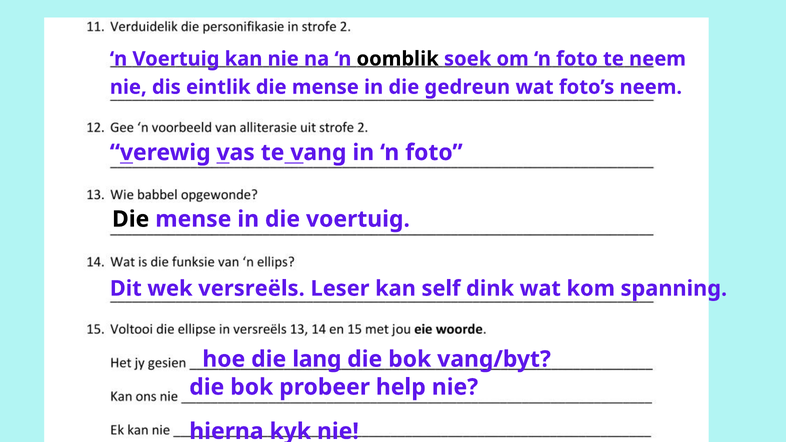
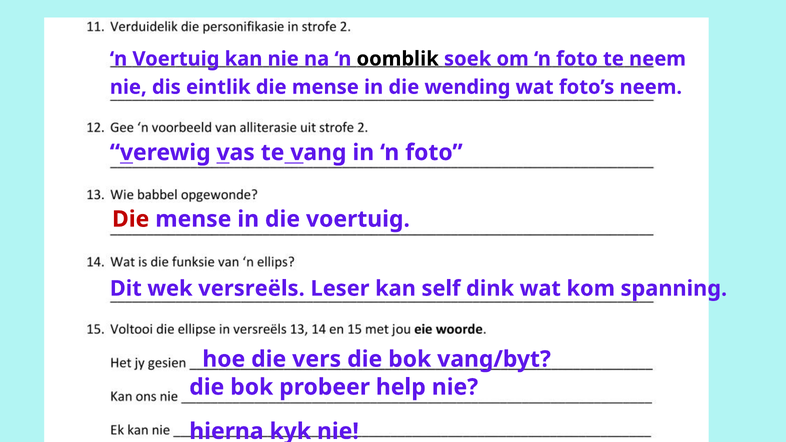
gedreun: gedreun -> wending
Die at (131, 219) colour: black -> red
lang: lang -> vers
